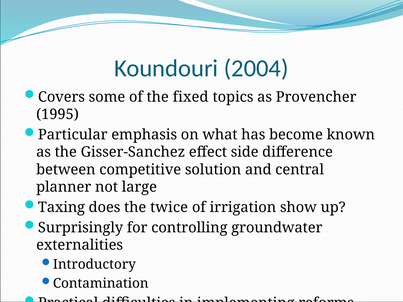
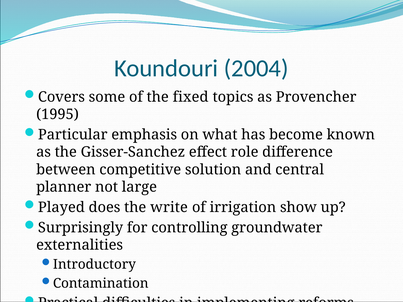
side: side -> role
Taxing: Taxing -> Played
twice: twice -> write
